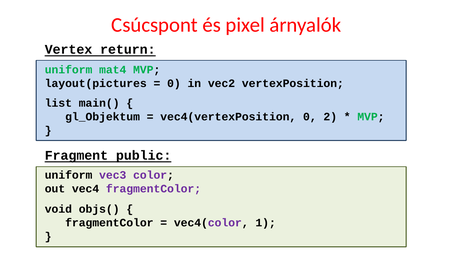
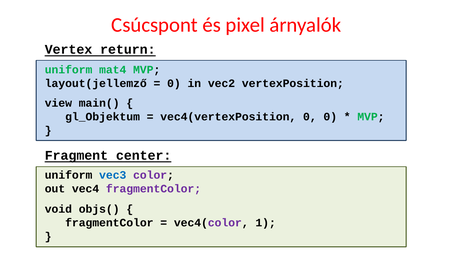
layout(pictures: layout(pictures -> layout(jellemző
list: list -> view
0 2: 2 -> 0
public: public -> center
vec3 colour: purple -> blue
